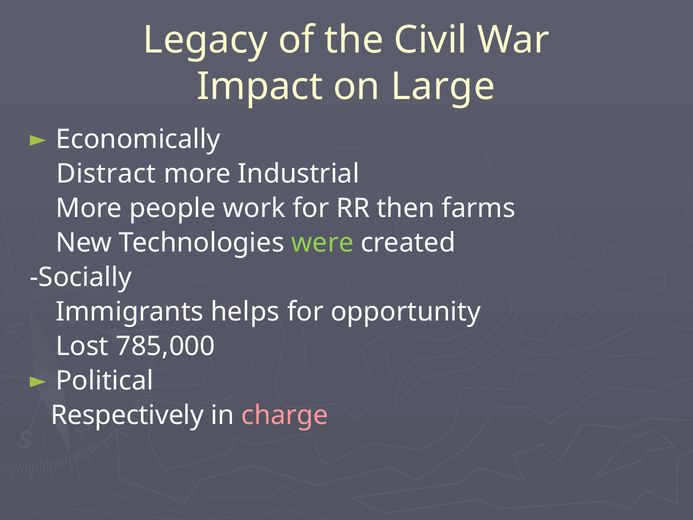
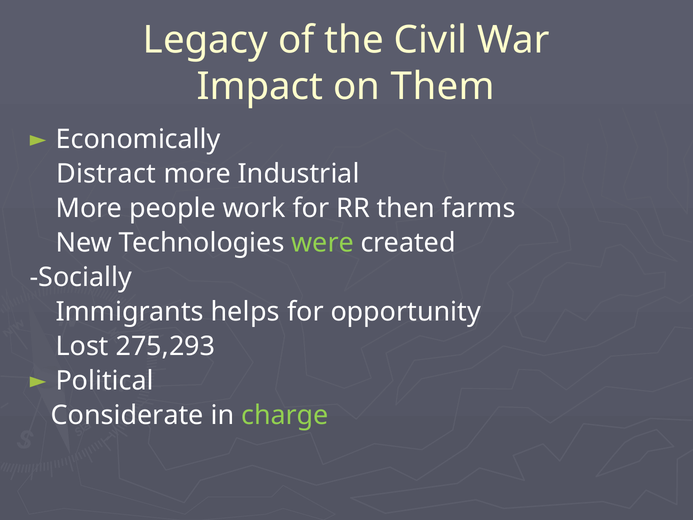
Large: Large -> Them
785,000: 785,000 -> 275,293
Respectively: Respectively -> Considerate
charge colour: pink -> light green
